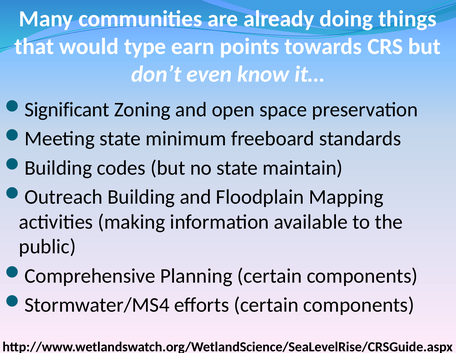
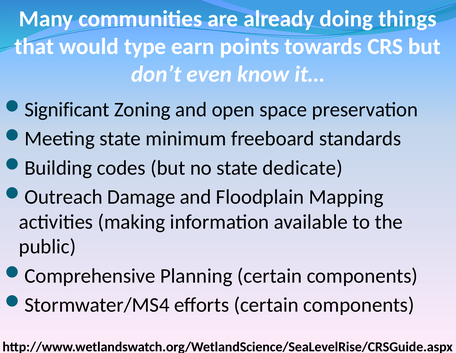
maintain: maintain -> dedicate
Outreach Building: Building -> Damage
